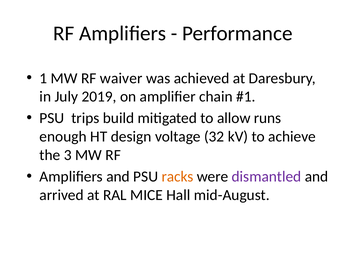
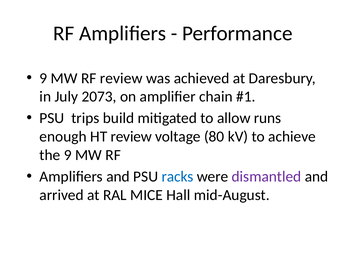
1 at (43, 78): 1 -> 9
RF waiver: waiver -> review
2019: 2019 -> 2073
HT design: design -> review
32: 32 -> 80
the 3: 3 -> 9
racks colour: orange -> blue
